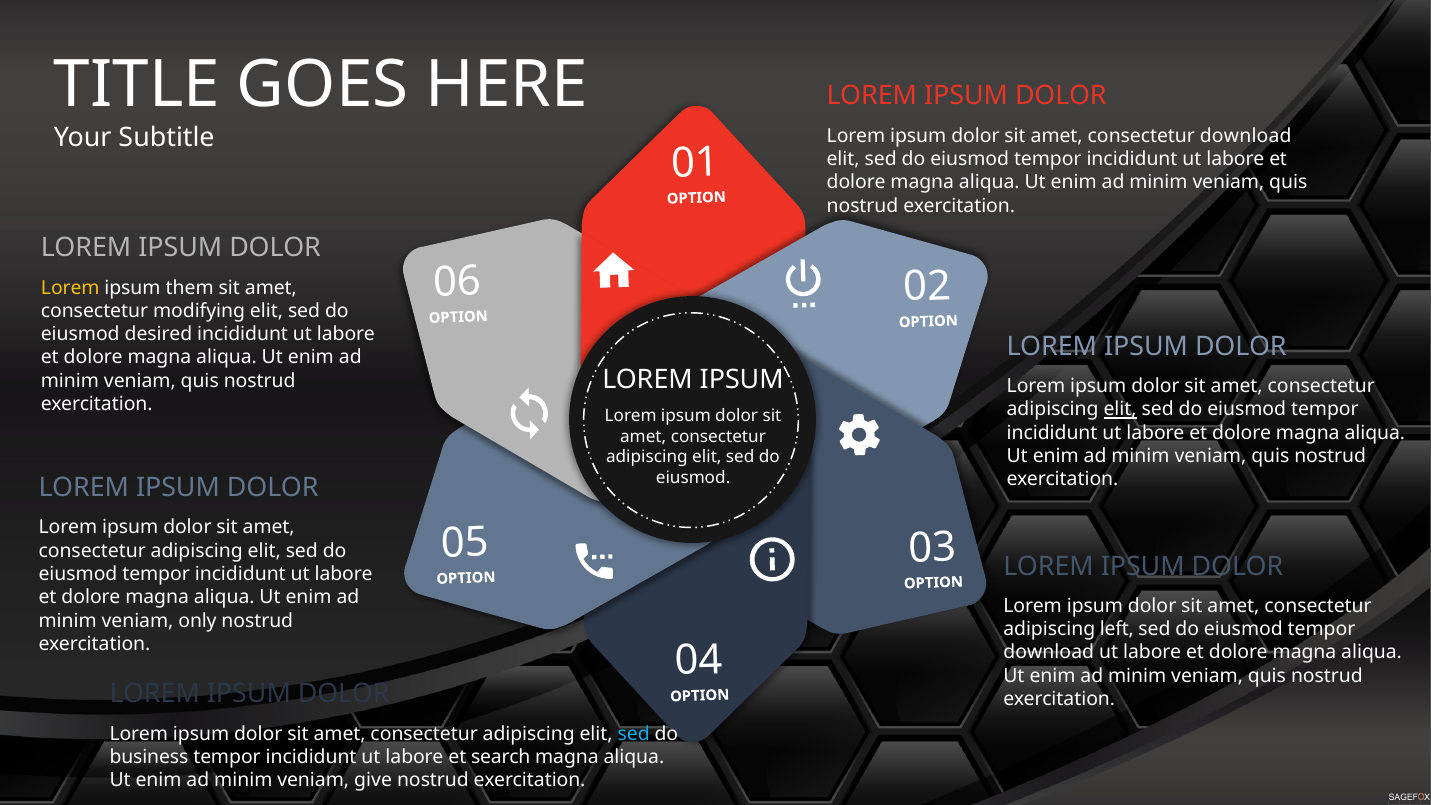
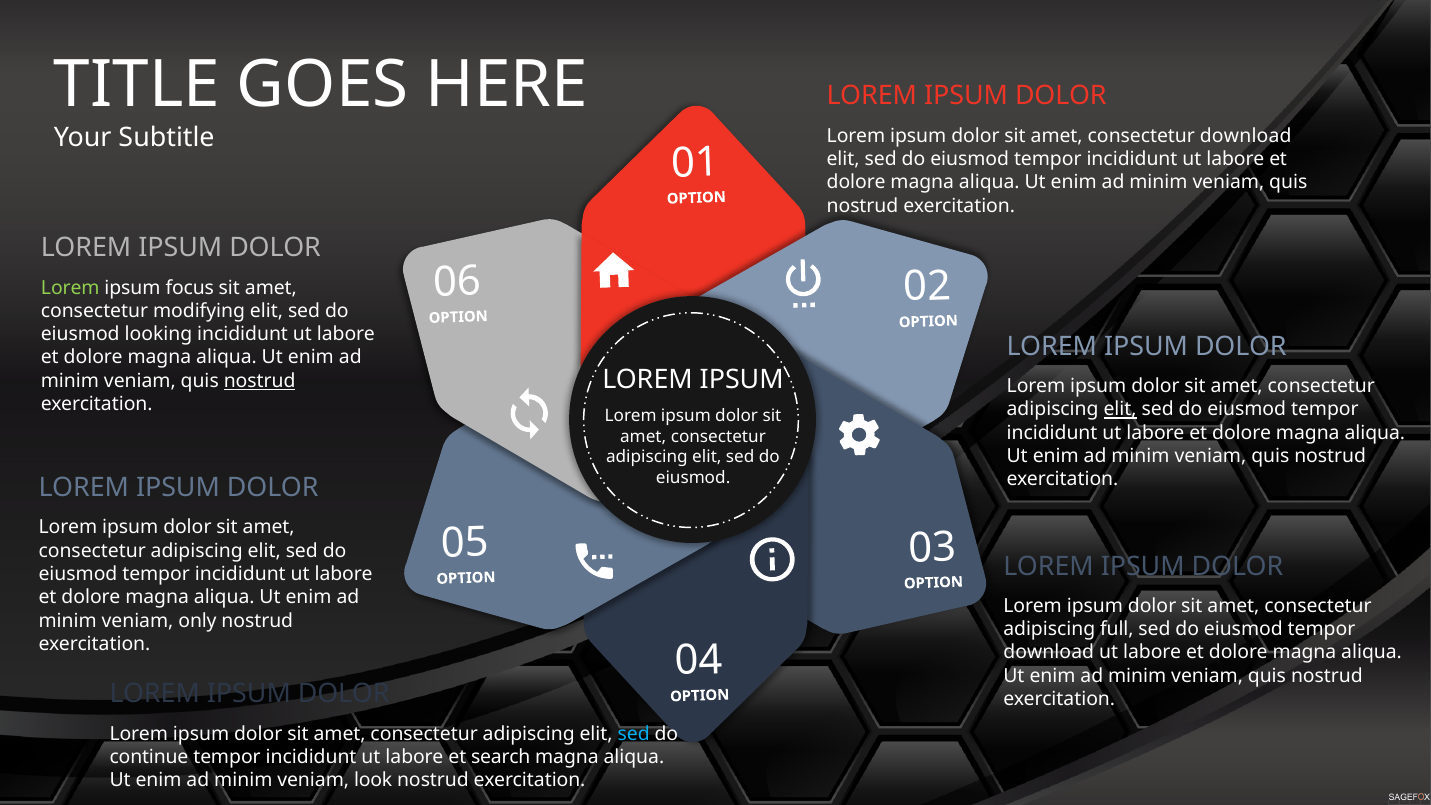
Lorem at (70, 288) colour: yellow -> light green
them: them -> focus
desired: desired -> looking
nostrud at (260, 381) underline: none -> present
left: left -> full
business: business -> continue
give: give -> look
